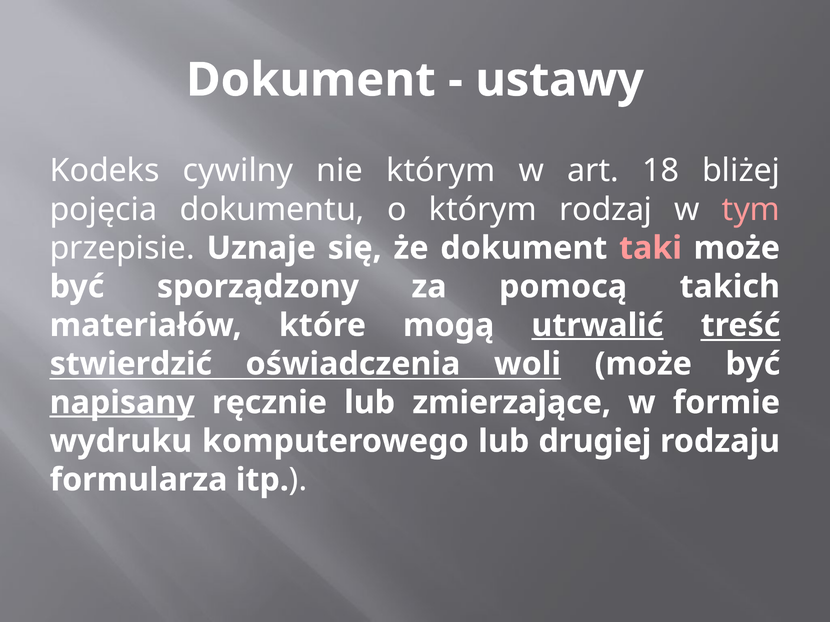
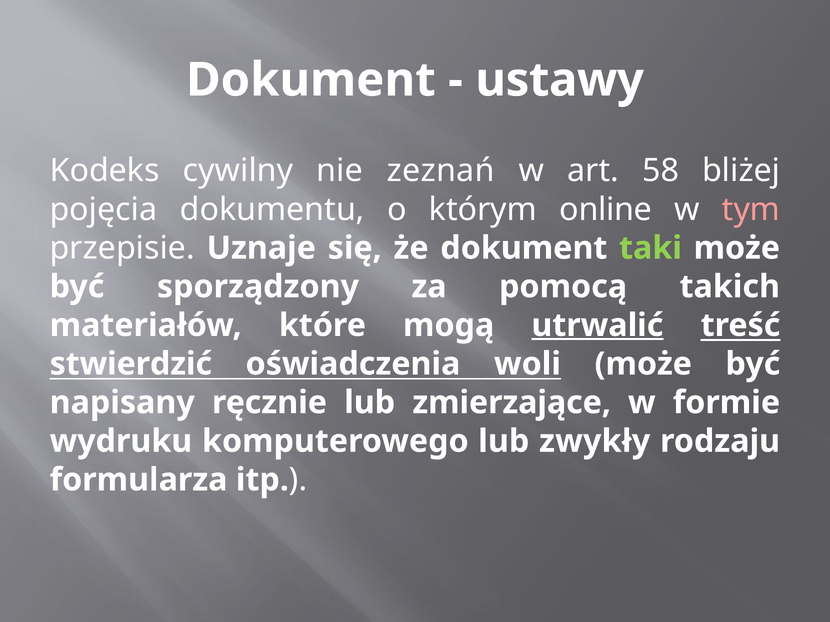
nie którym: którym -> zeznań
18: 18 -> 58
rodzaj: rodzaj -> online
taki colour: pink -> light green
napisany underline: present -> none
drugiej: drugiej -> zwykły
